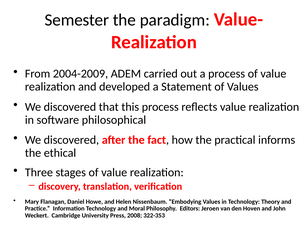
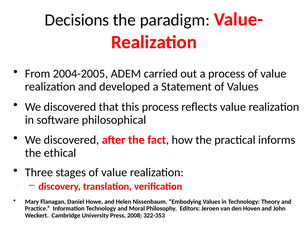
Semester: Semester -> Decisions
2004-2009: 2004-2009 -> 2004-2005
